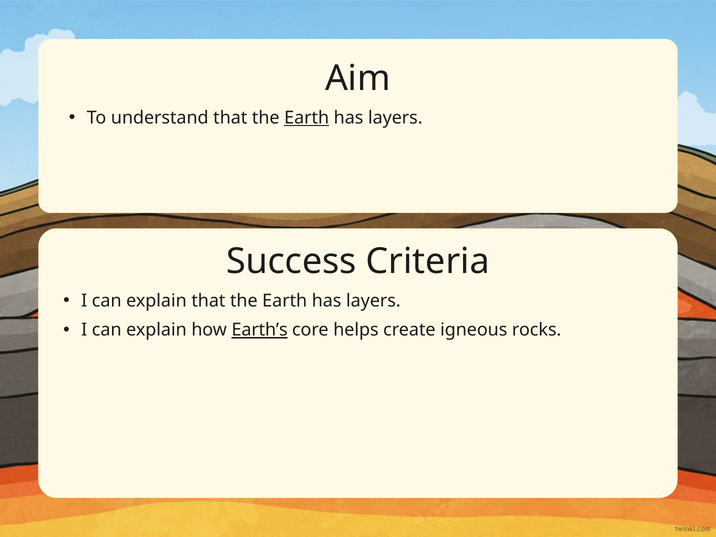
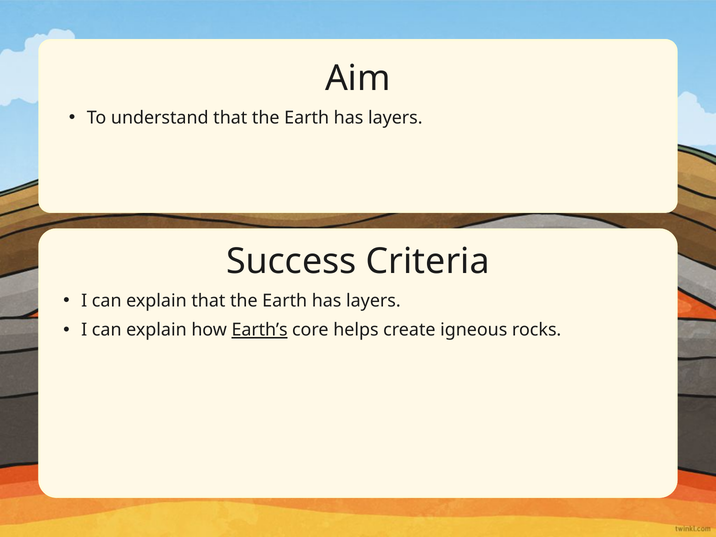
Earth at (307, 118) underline: present -> none
